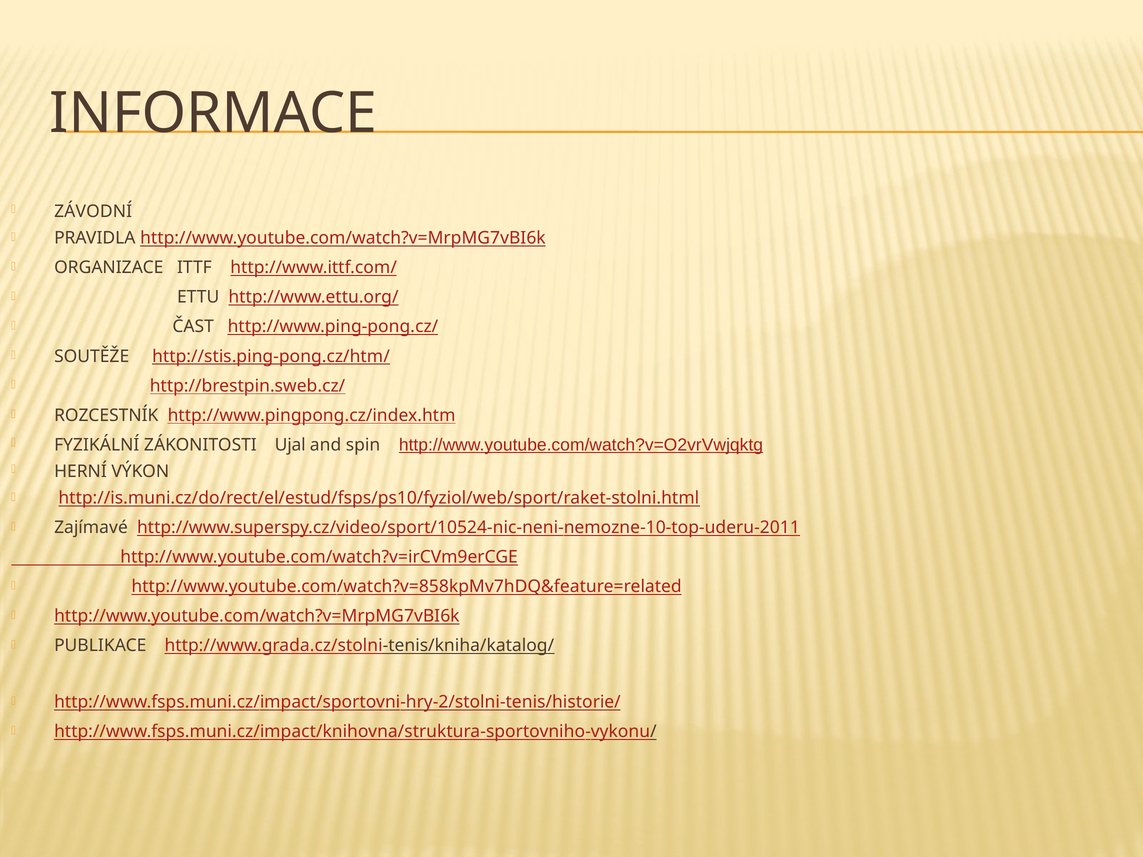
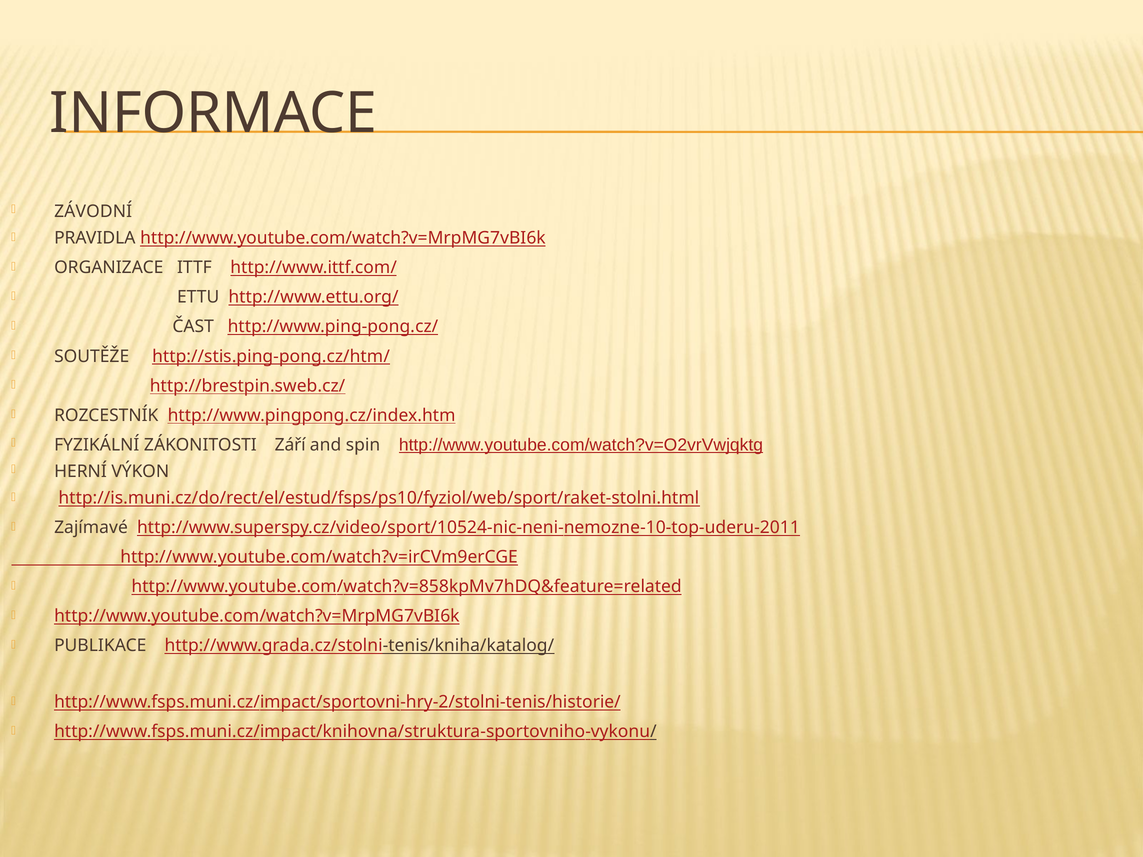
Ujal: Ujal -> Září
